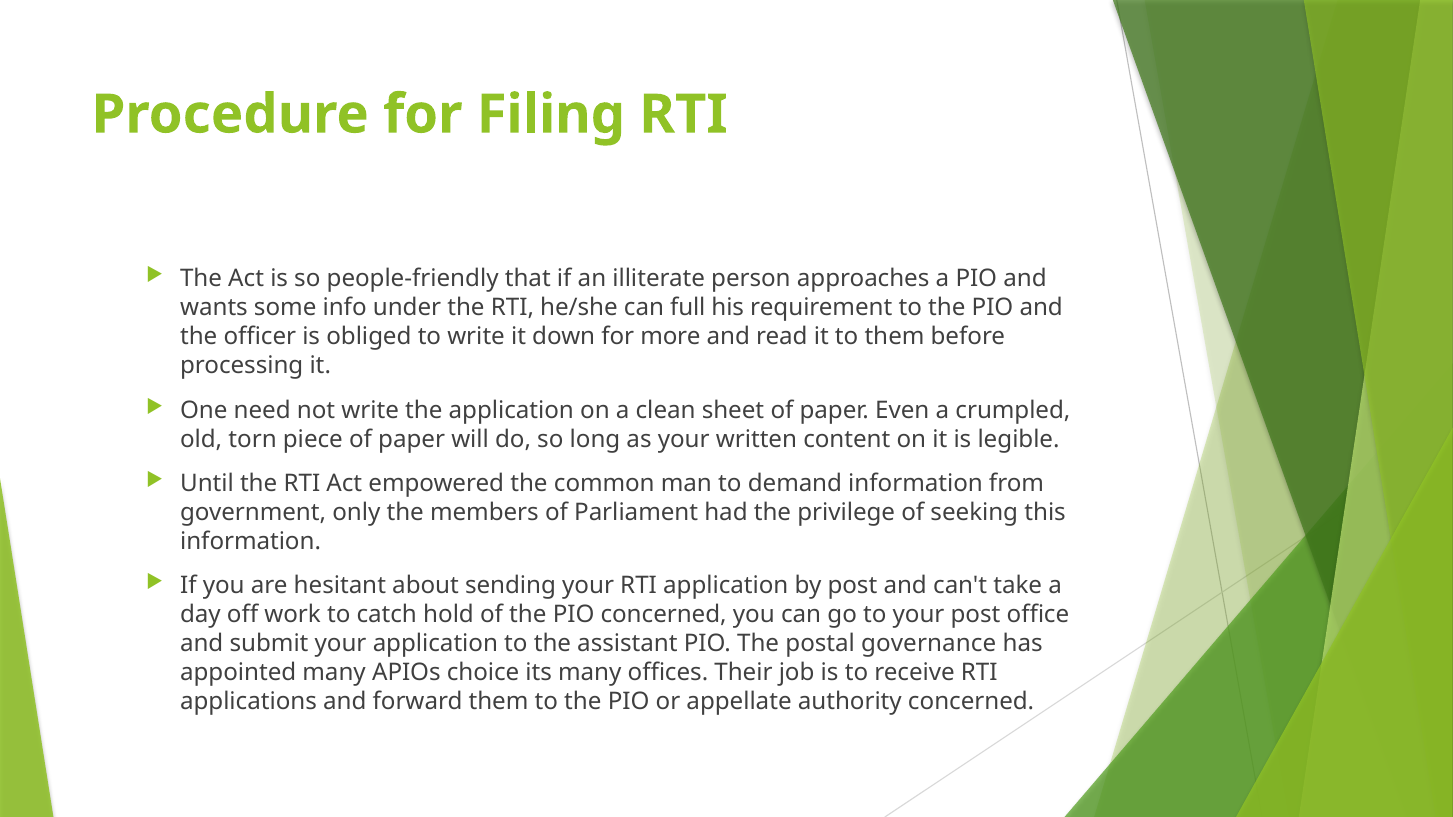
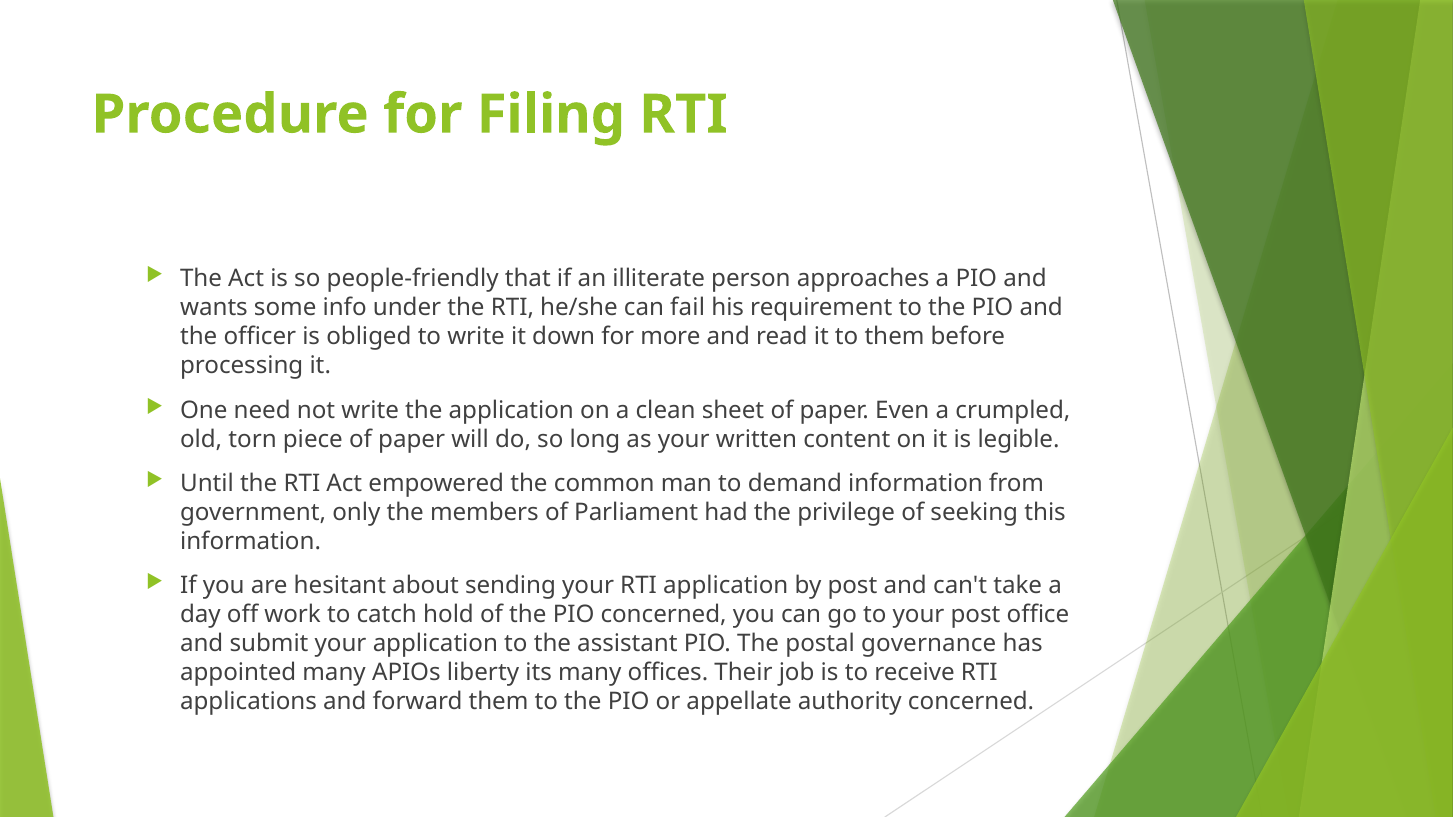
full: full -> fail
choice: choice -> liberty
